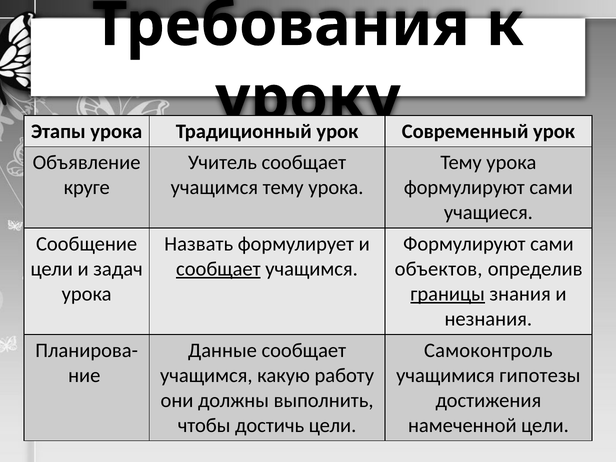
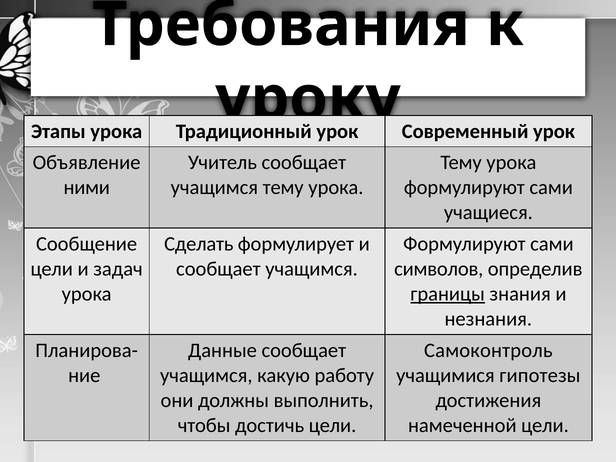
круге: круге -> ними
Назвать: Назвать -> Сделать
сообщает at (218, 269) underline: present -> none
объектов: объектов -> символов
